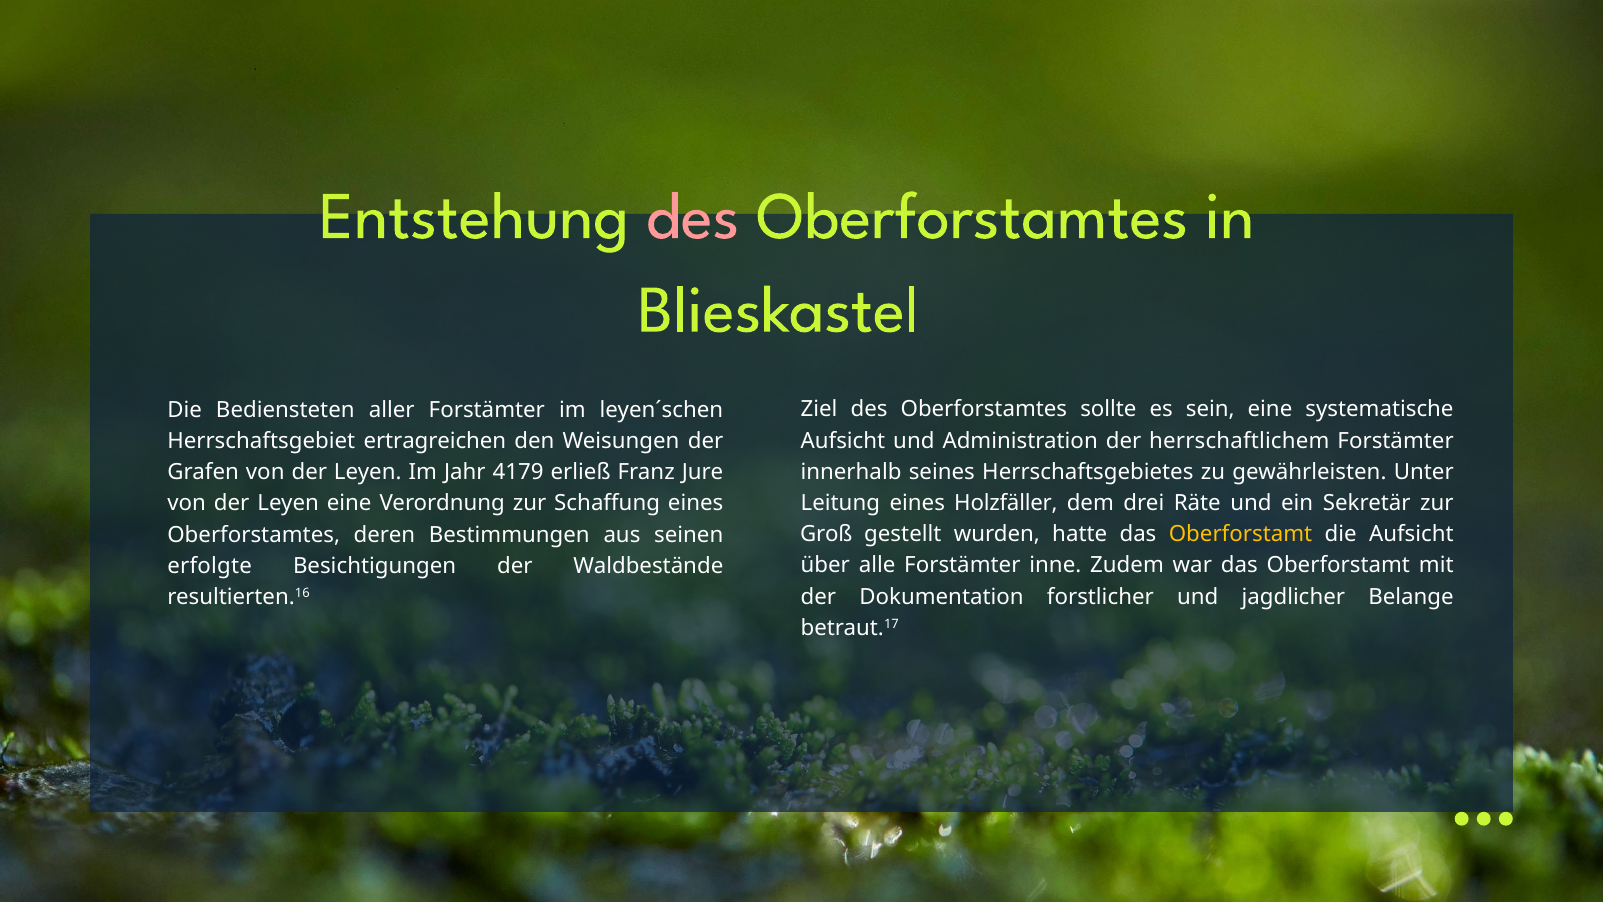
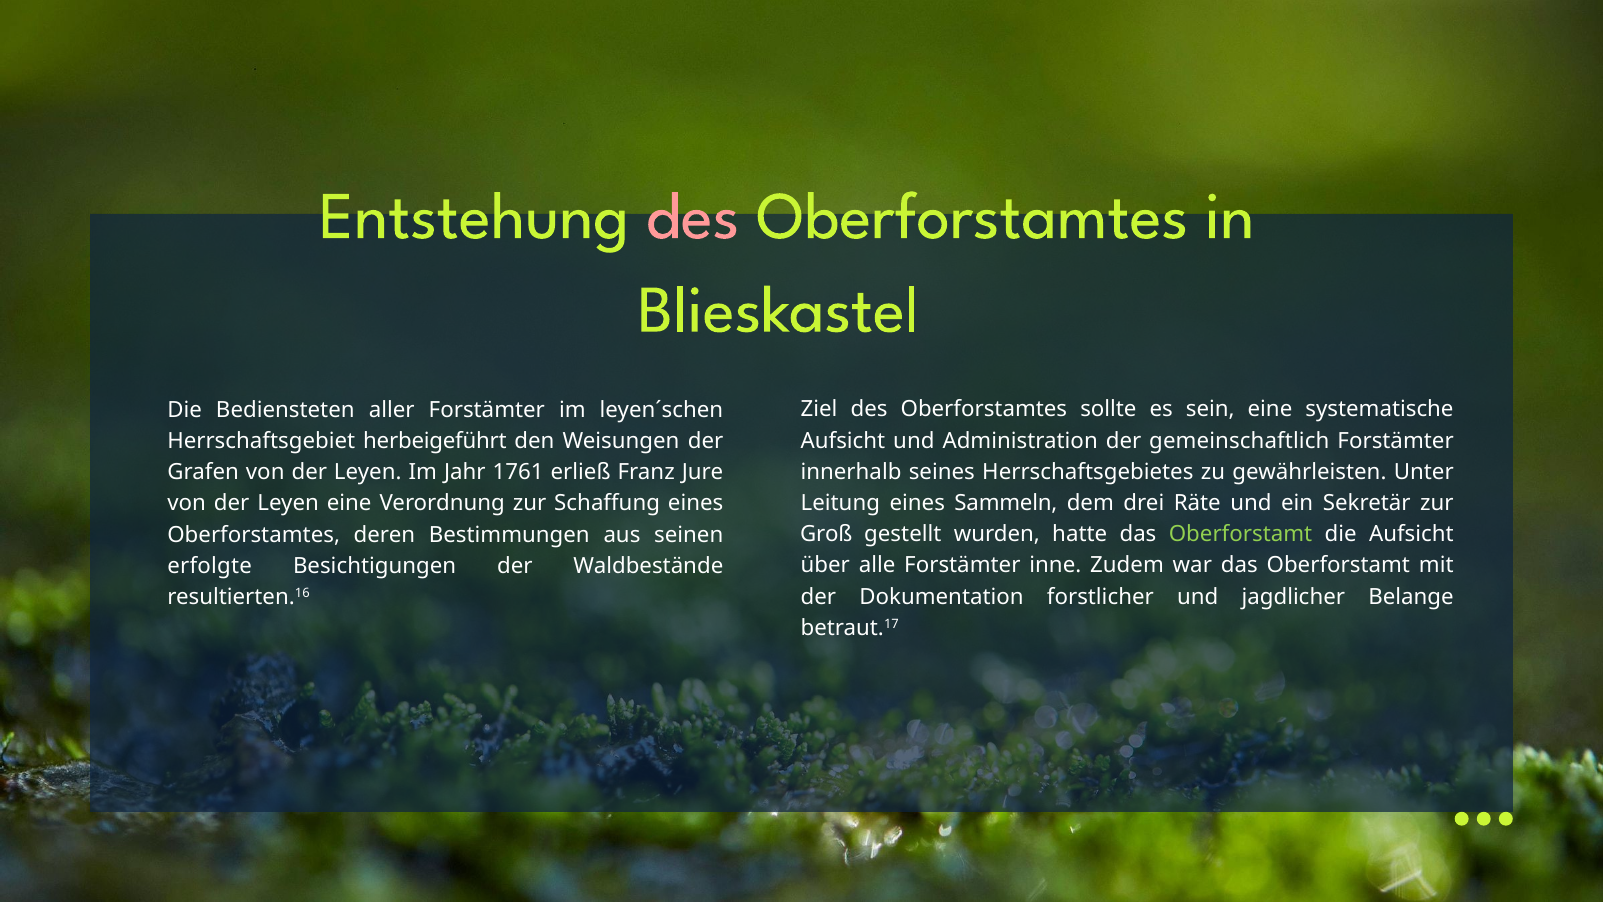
herrschaftlichem: herrschaftlichem -> gemeinschaftlich
ertragreichen: ertragreichen -> herbeigeführt
4179: 4179 -> 1761
Holzfäller: Holzfäller -> Sammeln
Oberforstamt at (1241, 534) colour: yellow -> light green
